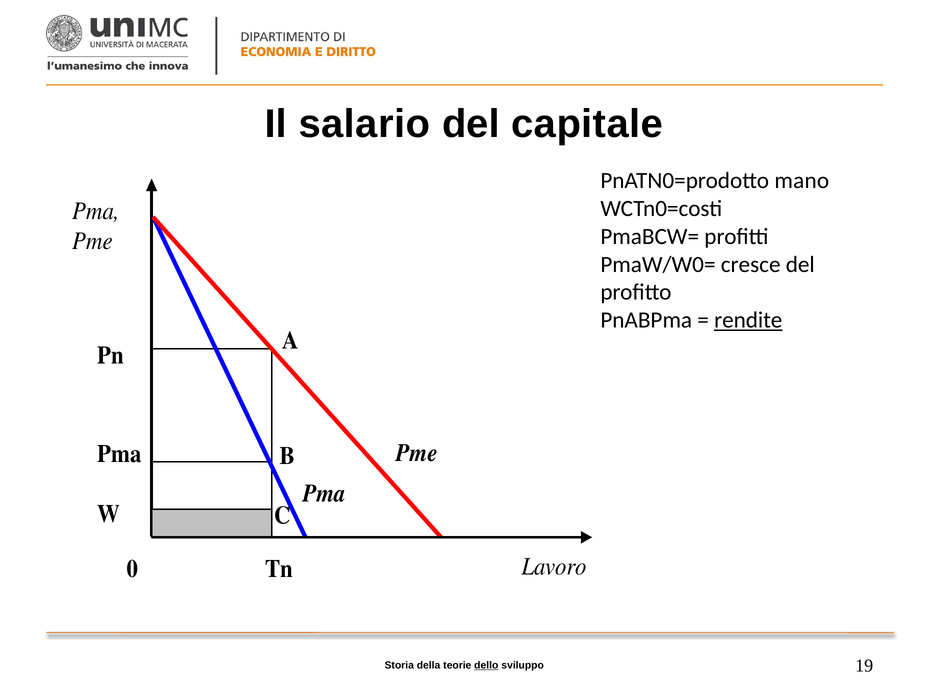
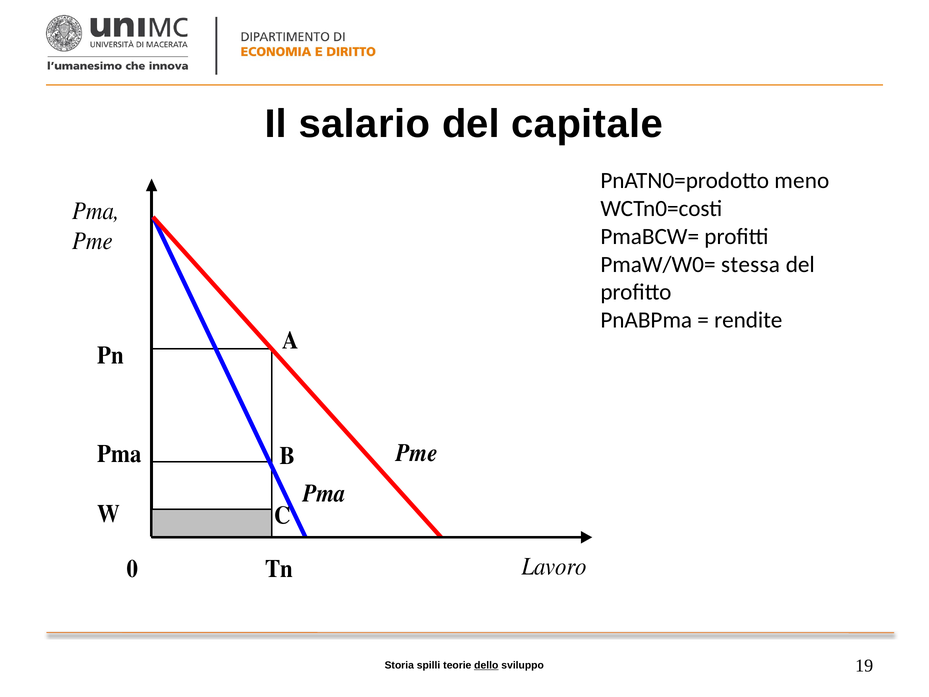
mano: mano -> meno
cresce: cresce -> stessa
rendite underline: present -> none
della: della -> spilli
